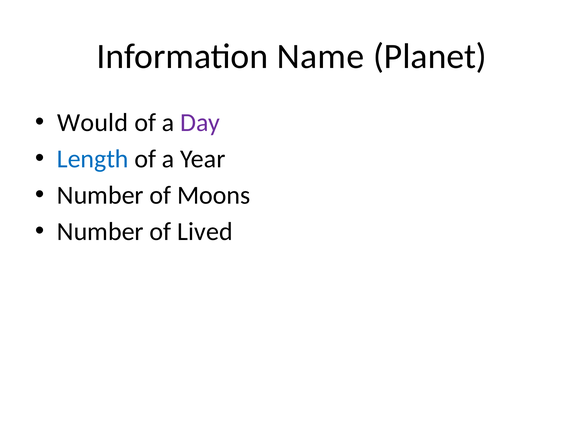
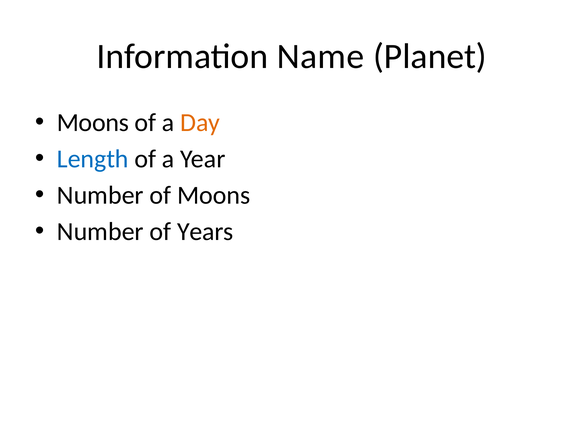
Would at (93, 123): Would -> Moons
Day colour: purple -> orange
Lived: Lived -> Years
